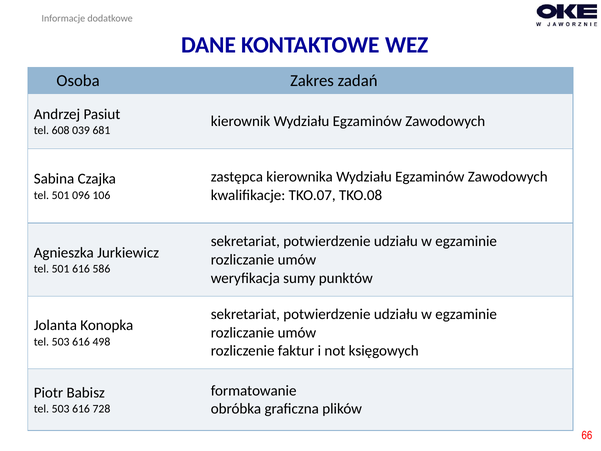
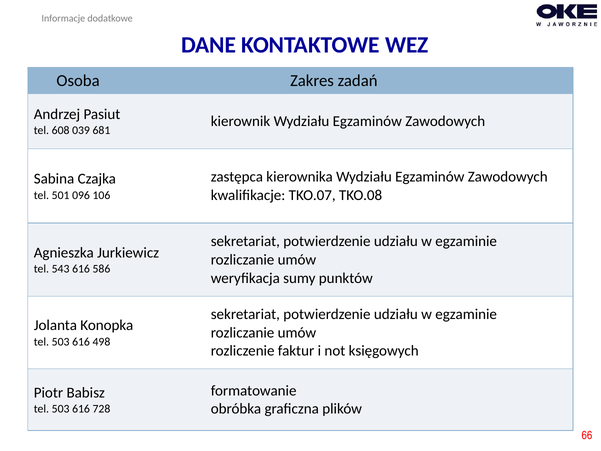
501 at (61, 269): 501 -> 543
